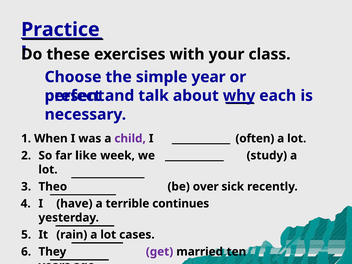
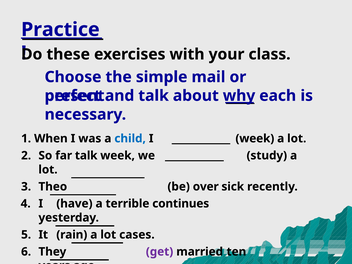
year: year -> mail
child colour: purple -> blue
I often: often -> week
far like: like -> talk
